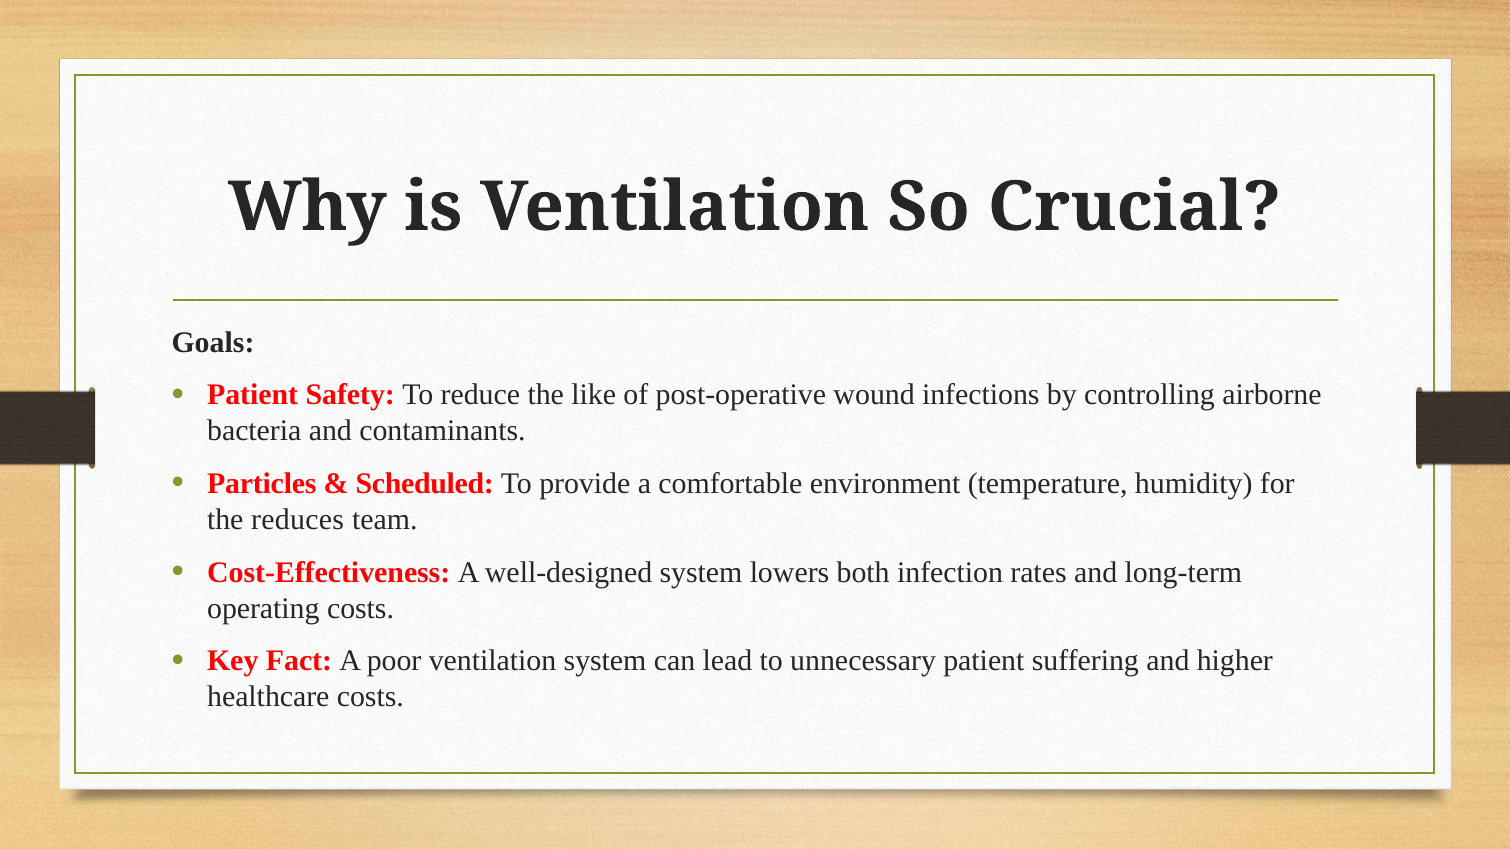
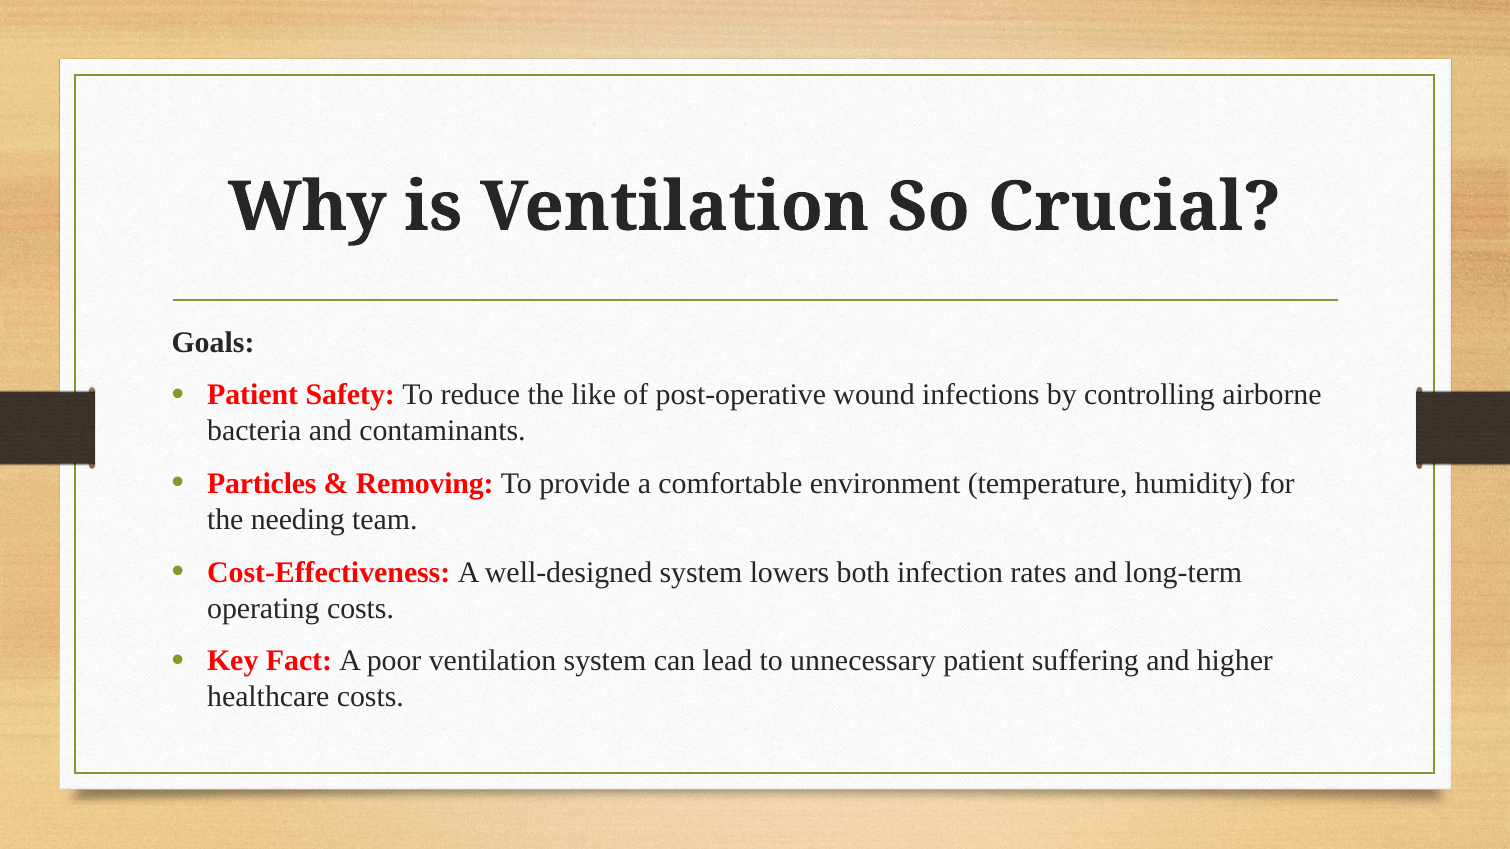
Scheduled: Scheduled -> Removing
reduces: reduces -> needing
